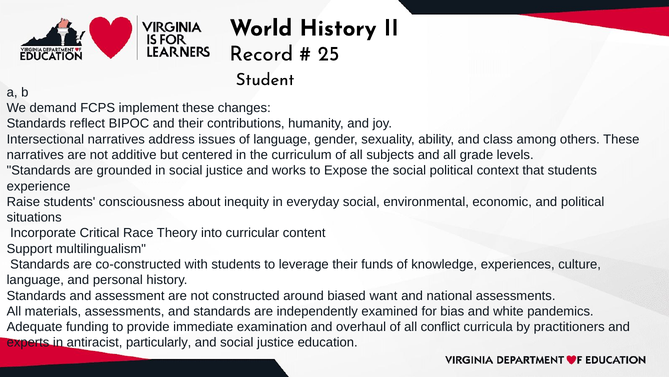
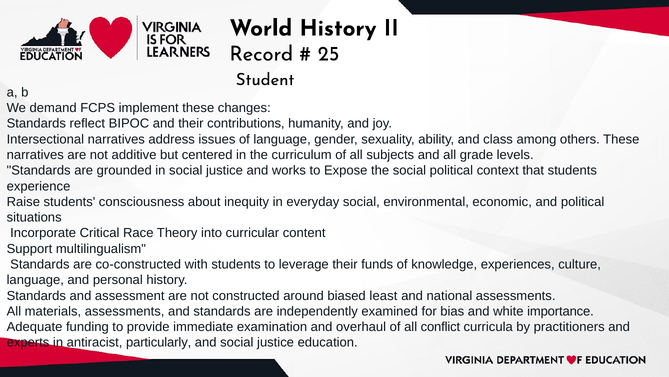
want: want -> least
pandemics: pandemics -> importance
